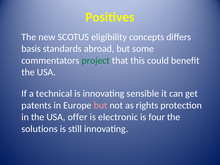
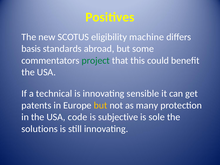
concepts: concepts -> machine
but at (100, 105) colour: pink -> yellow
rights: rights -> many
offer: offer -> code
electronic: electronic -> subjective
four: four -> sole
